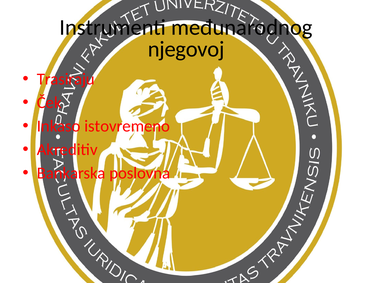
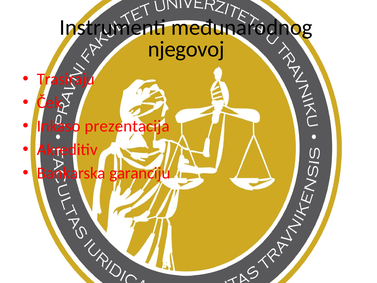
istovremeno: istovremeno -> prezentacija
poslovna: poslovna -> garanciju
